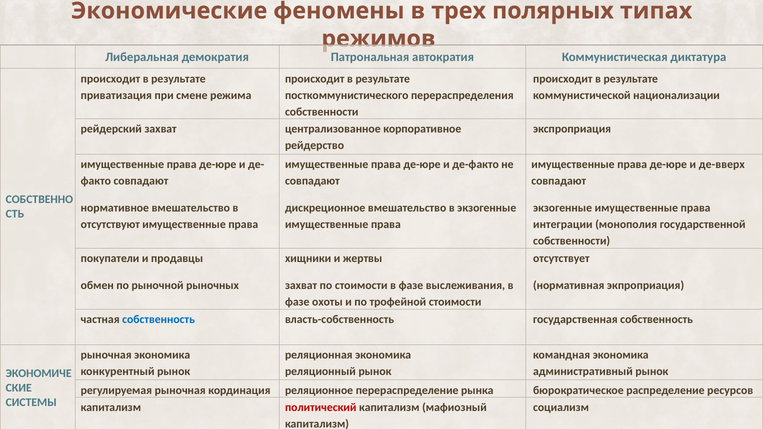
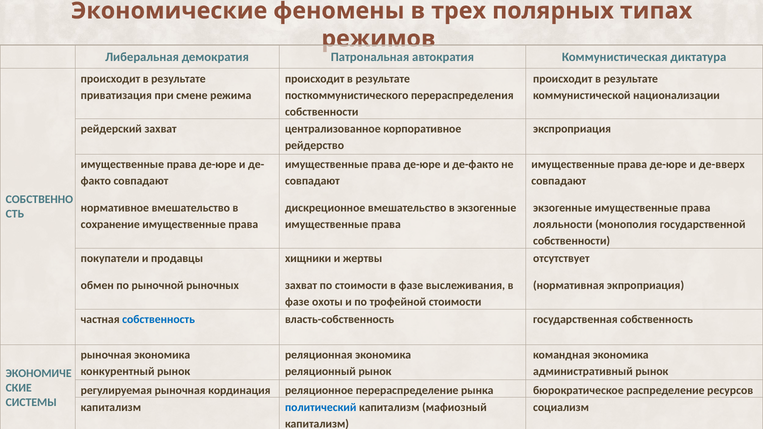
отсутствуют: отсутствуют -> сохранение
интеграции: интеграции -> лояльности
политический colour: red -> blue
